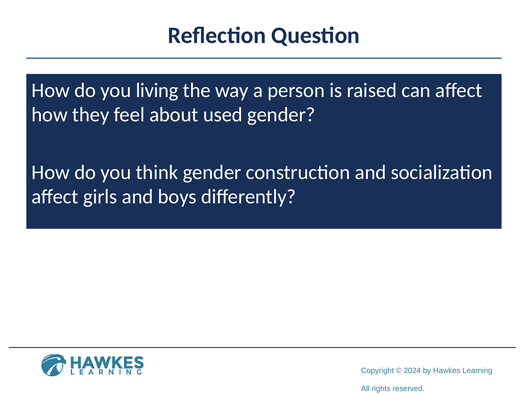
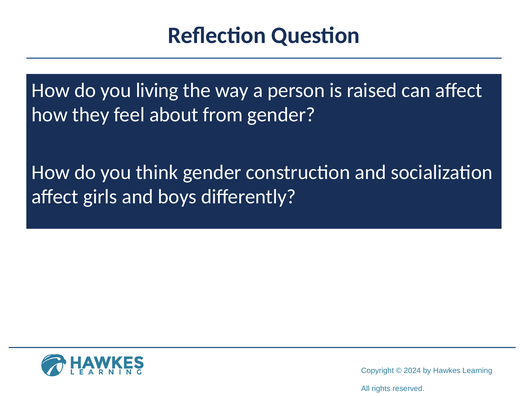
used: used -> from
